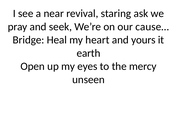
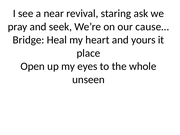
earth: earth -> place
mercy: mercy -> whole
